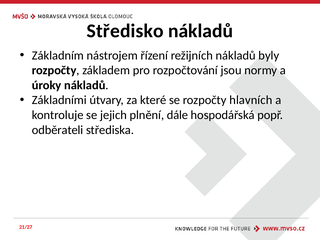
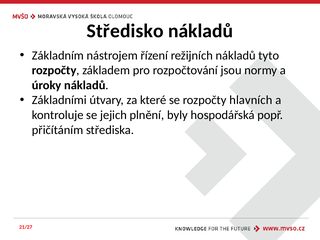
byly: byly -> tyto
dále: dále -> byly
odběrateli: odběrateli -> přičítáním
